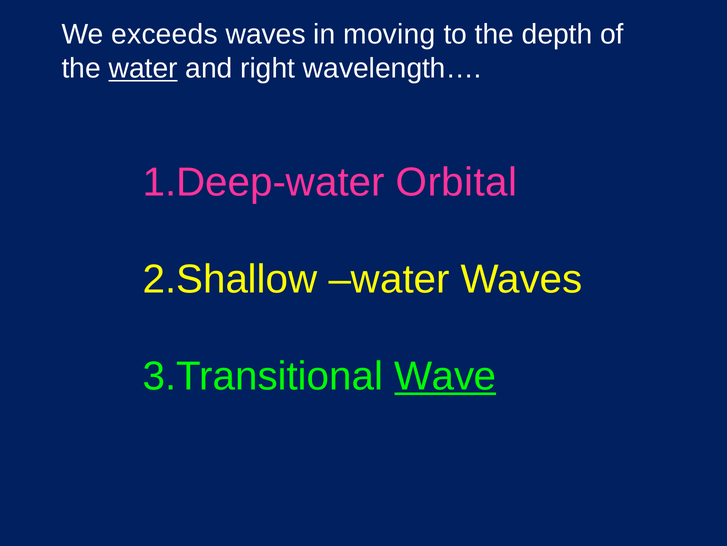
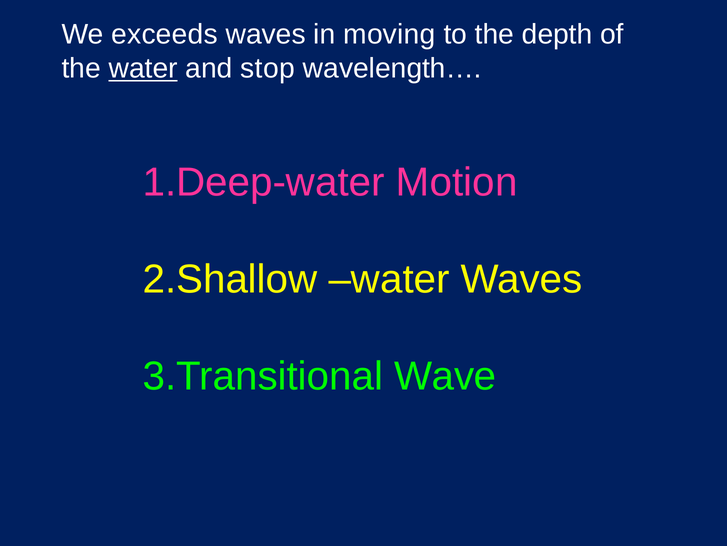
right: right -> stop
Orbital: Orbital -> Motion
Wave underline: present -> none
